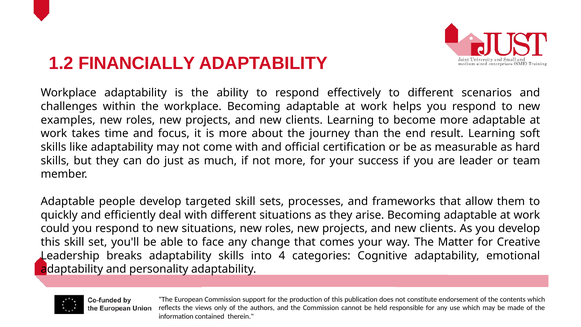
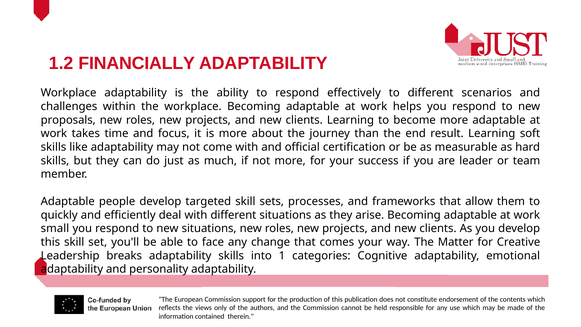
examples: examples -> proposals
could: could -> small
4: 4 -> 1
